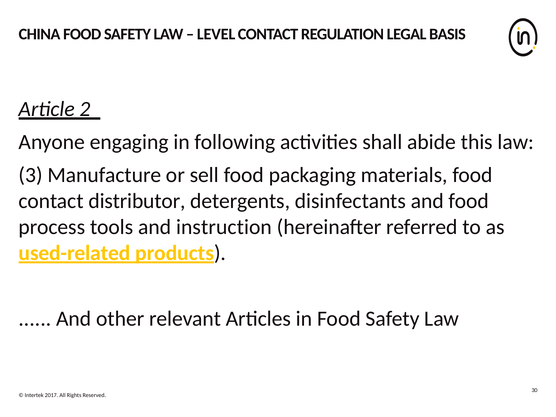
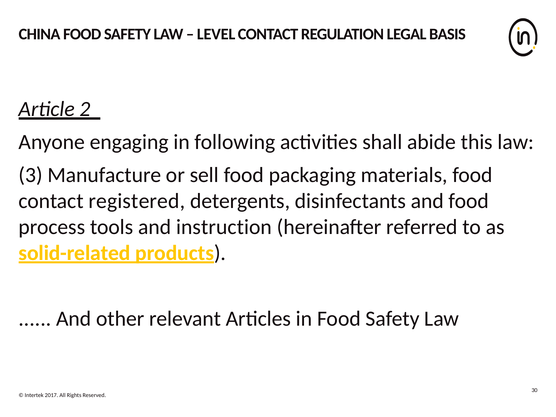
distributor: distributor -> registered
used-related: used-related -> solid-related
